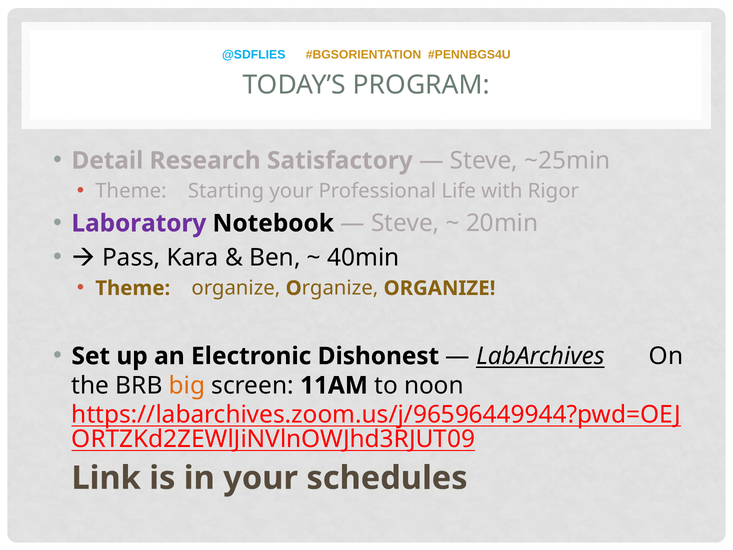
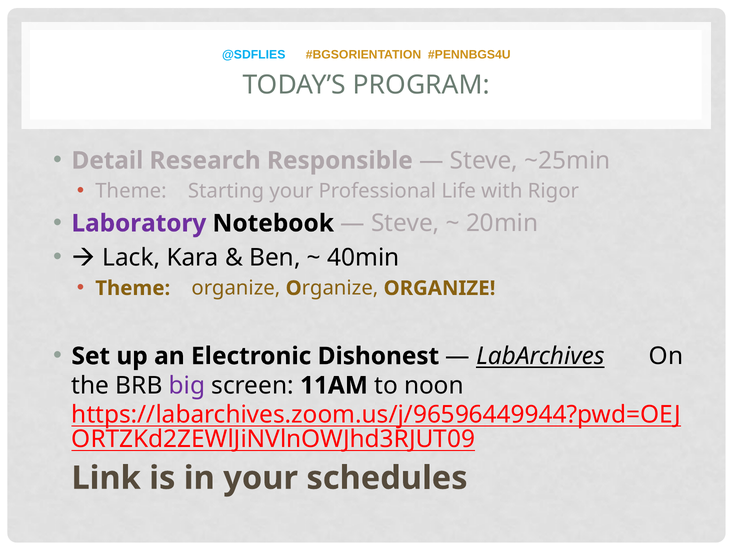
Satisfactory: Satisfactory -> Responsible
Pass: Pass -> Lack
big colour: orange -> purple
